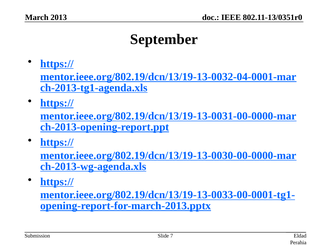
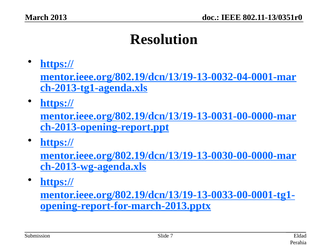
September: September -> Resolution
